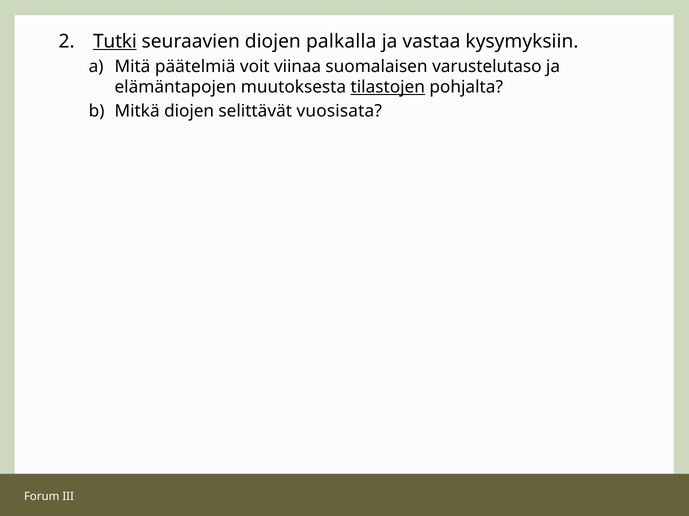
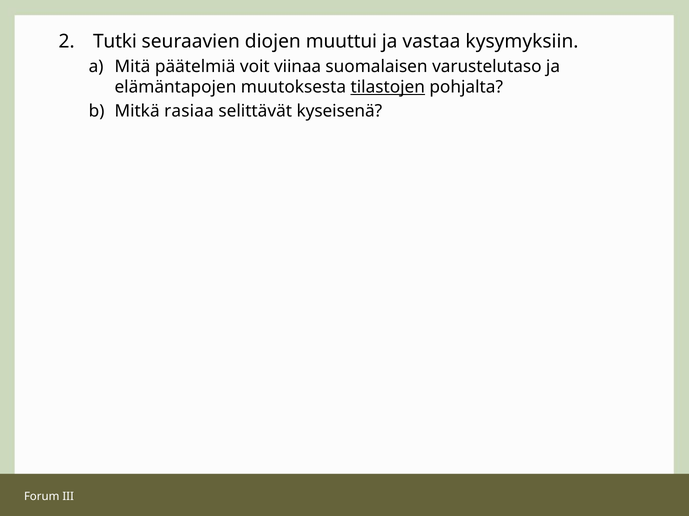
Tutki underline: present -> none
palkalla: palkalla -> muuttui
Mitkä diojen: diojen -> rasiaa
vuosisata: vuosisata -> kyseisenä
